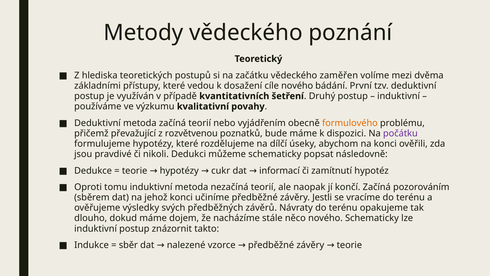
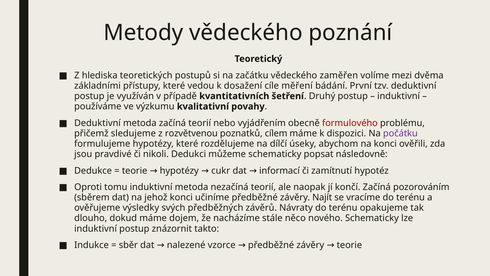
cíle nového: nového -> měření
formulového colour: orange -> red
převažující: převažující -> sledujeme
bude: bude -> cílem
Jestli: Jestli -> Najít
